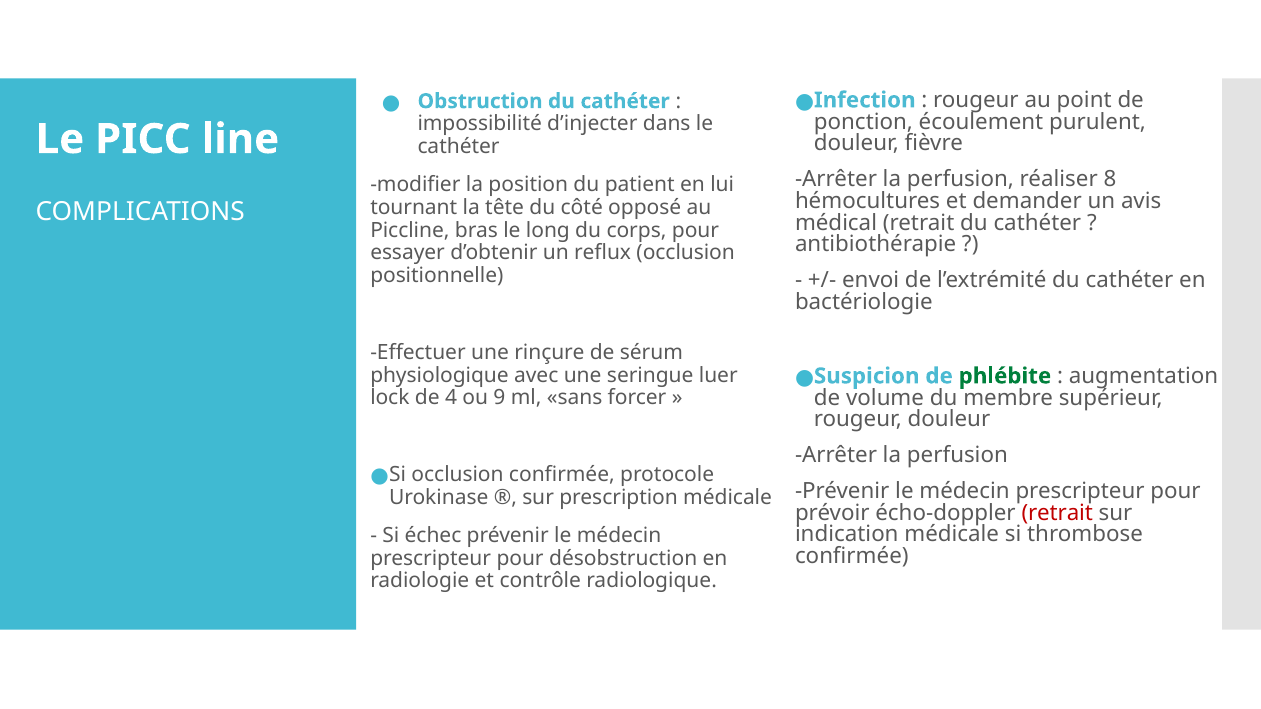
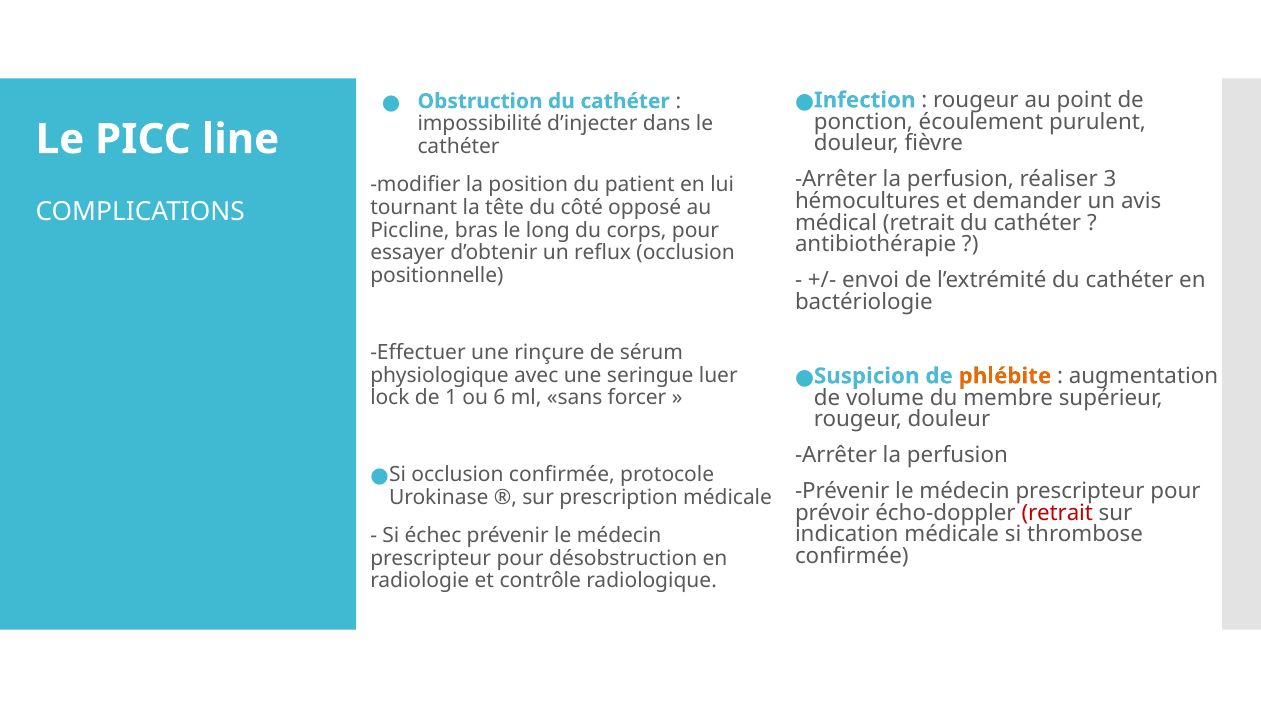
8: 8 -> 3
phlébite colour: green -> orange
4: 4 -> 1
9: 9 -> 6
